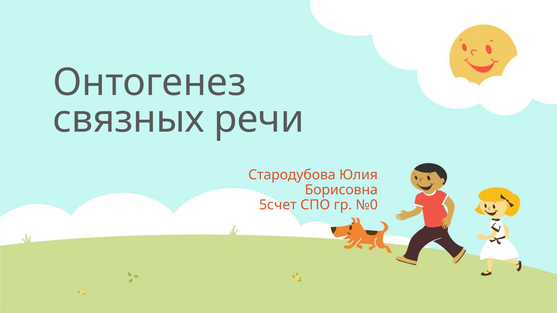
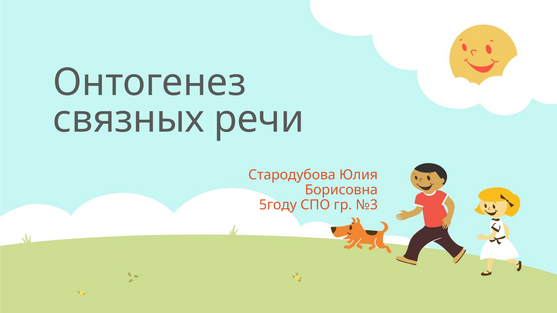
5счет: 5счет -> 5году
№0: №0 -> №3
